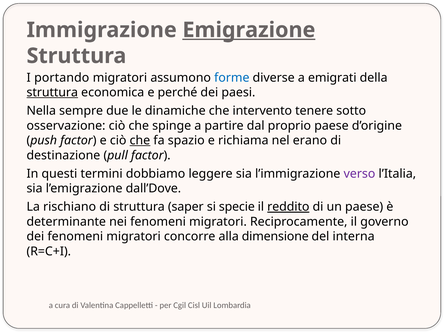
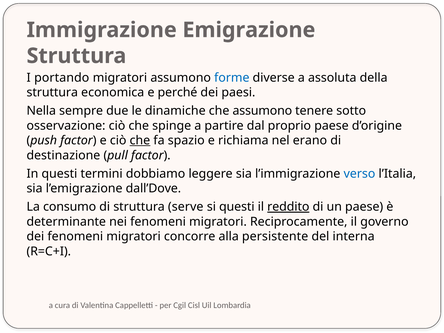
Emigrazione underline: present -> none
emigrati: emigrati -> assoluta
struttura at (52, 92) underline: present -> none
che intervento: intervento -> assumono
verso colour: purple -> blue
rischiano: rischiano -> consumo
saper: saper -> serve
si specie: specie -> questi
dimensione: dimensione -> persistente
